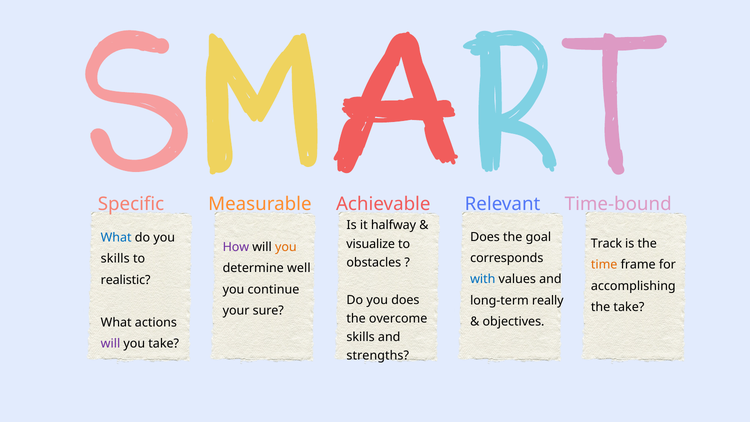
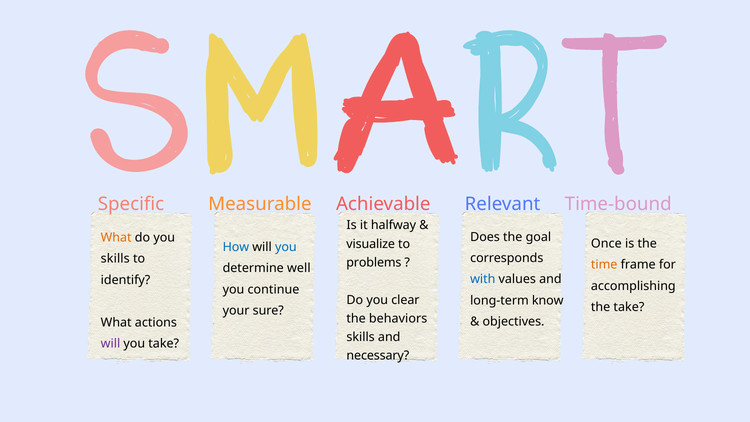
What at (116, 237) colour: blue -> orange
Track: Track -> Once
How colour: purple -> blue
you at (286, 247) colour: orange -> blue
obstacles: obstacles -> problems
realistic: realistic -> identify
you does: does -> clear
really: really -> know
overcome: overcome -> behaviors
strengths: strengths -> necessary
